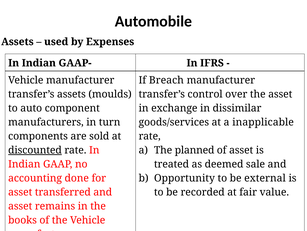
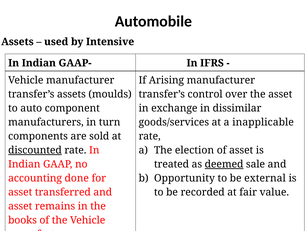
Expenses: Expenses -> Intensive
Breach: Breach -> Arising
planned: planned -> election
deemed underline: none -> present
